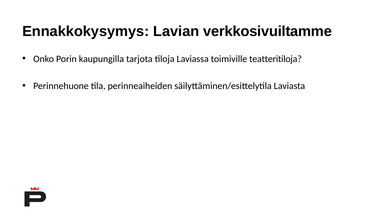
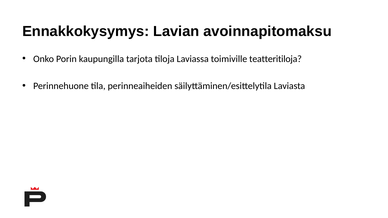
verkkosivuiltamme: verkkosivuiltamme -> avoinnapitomaksu
